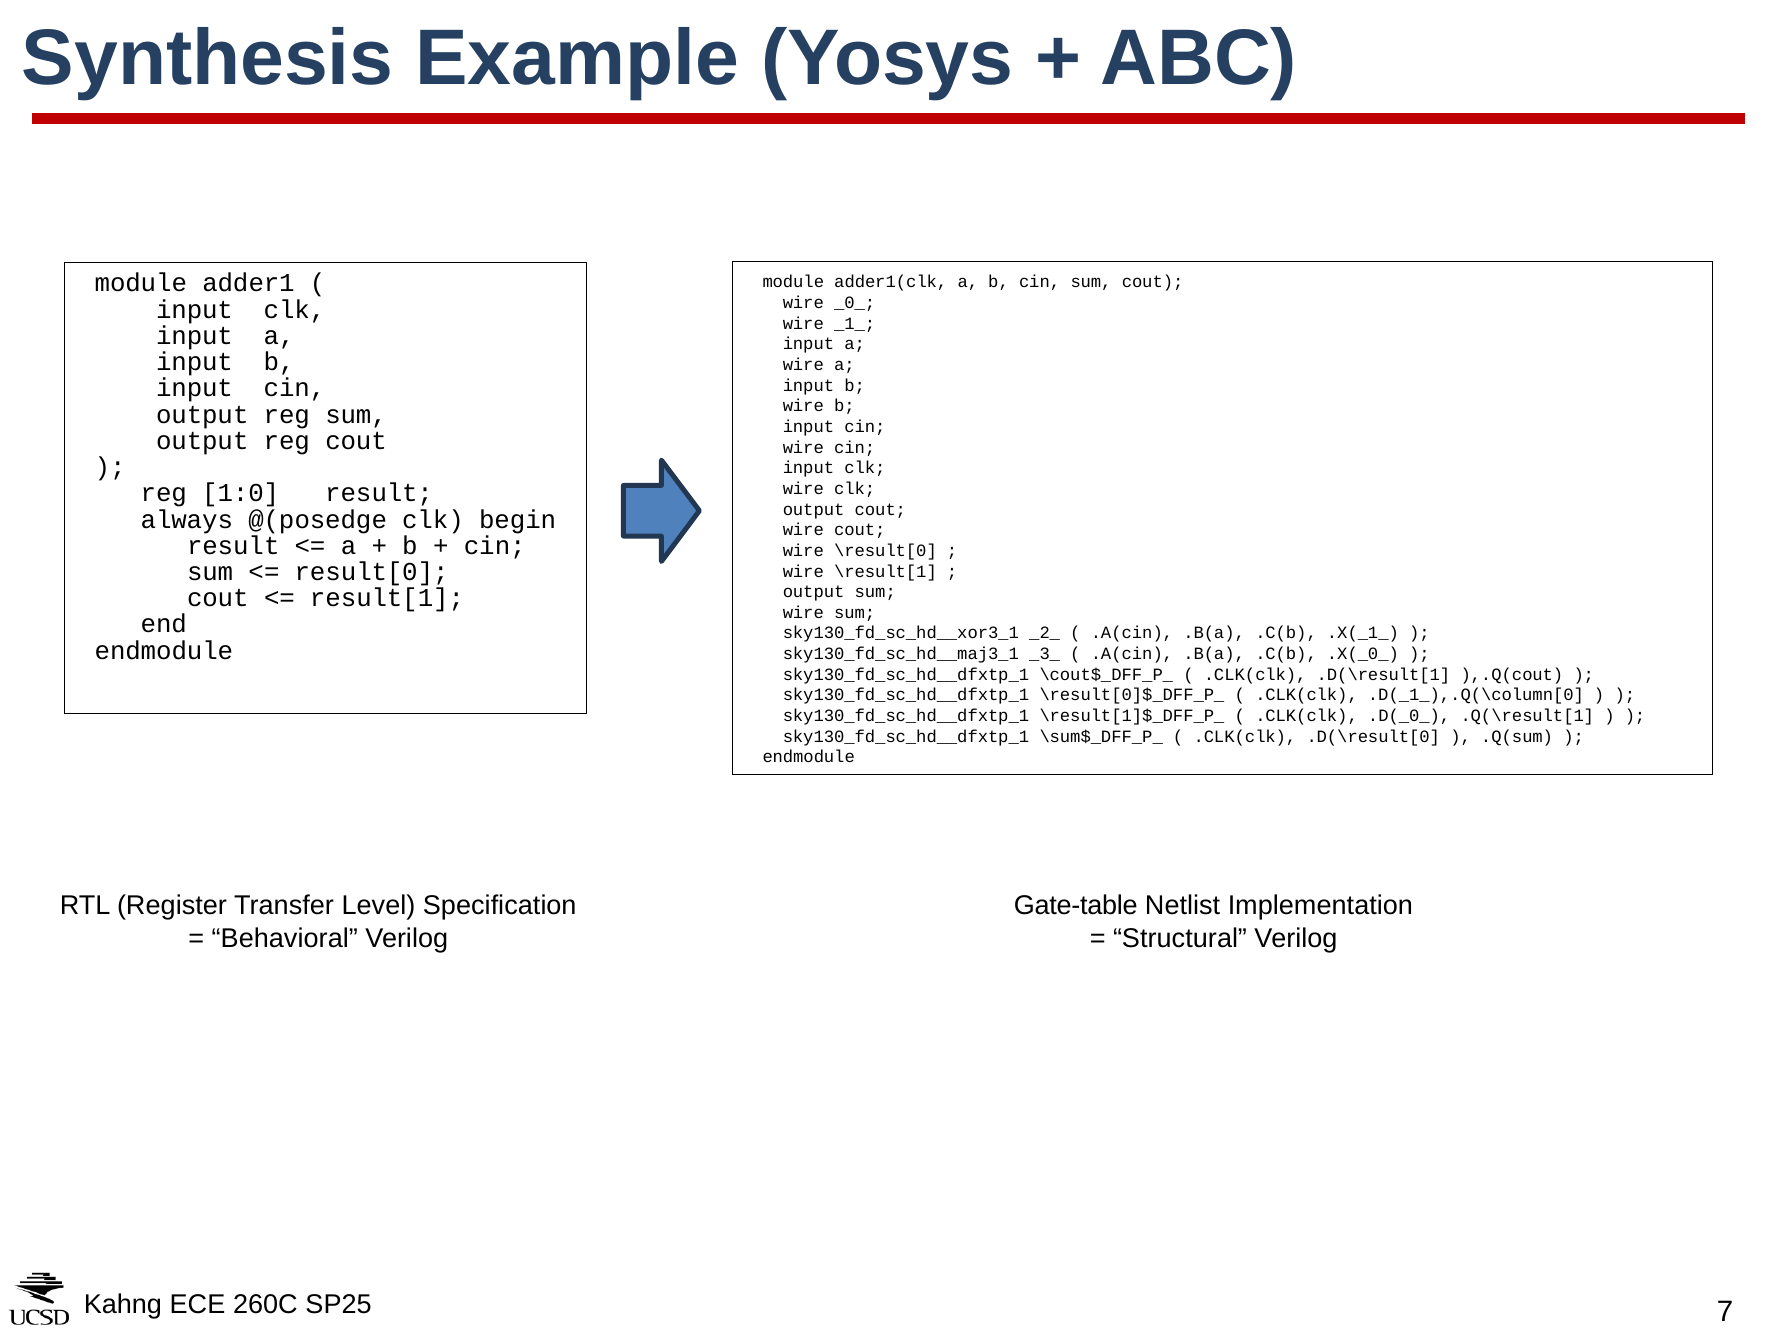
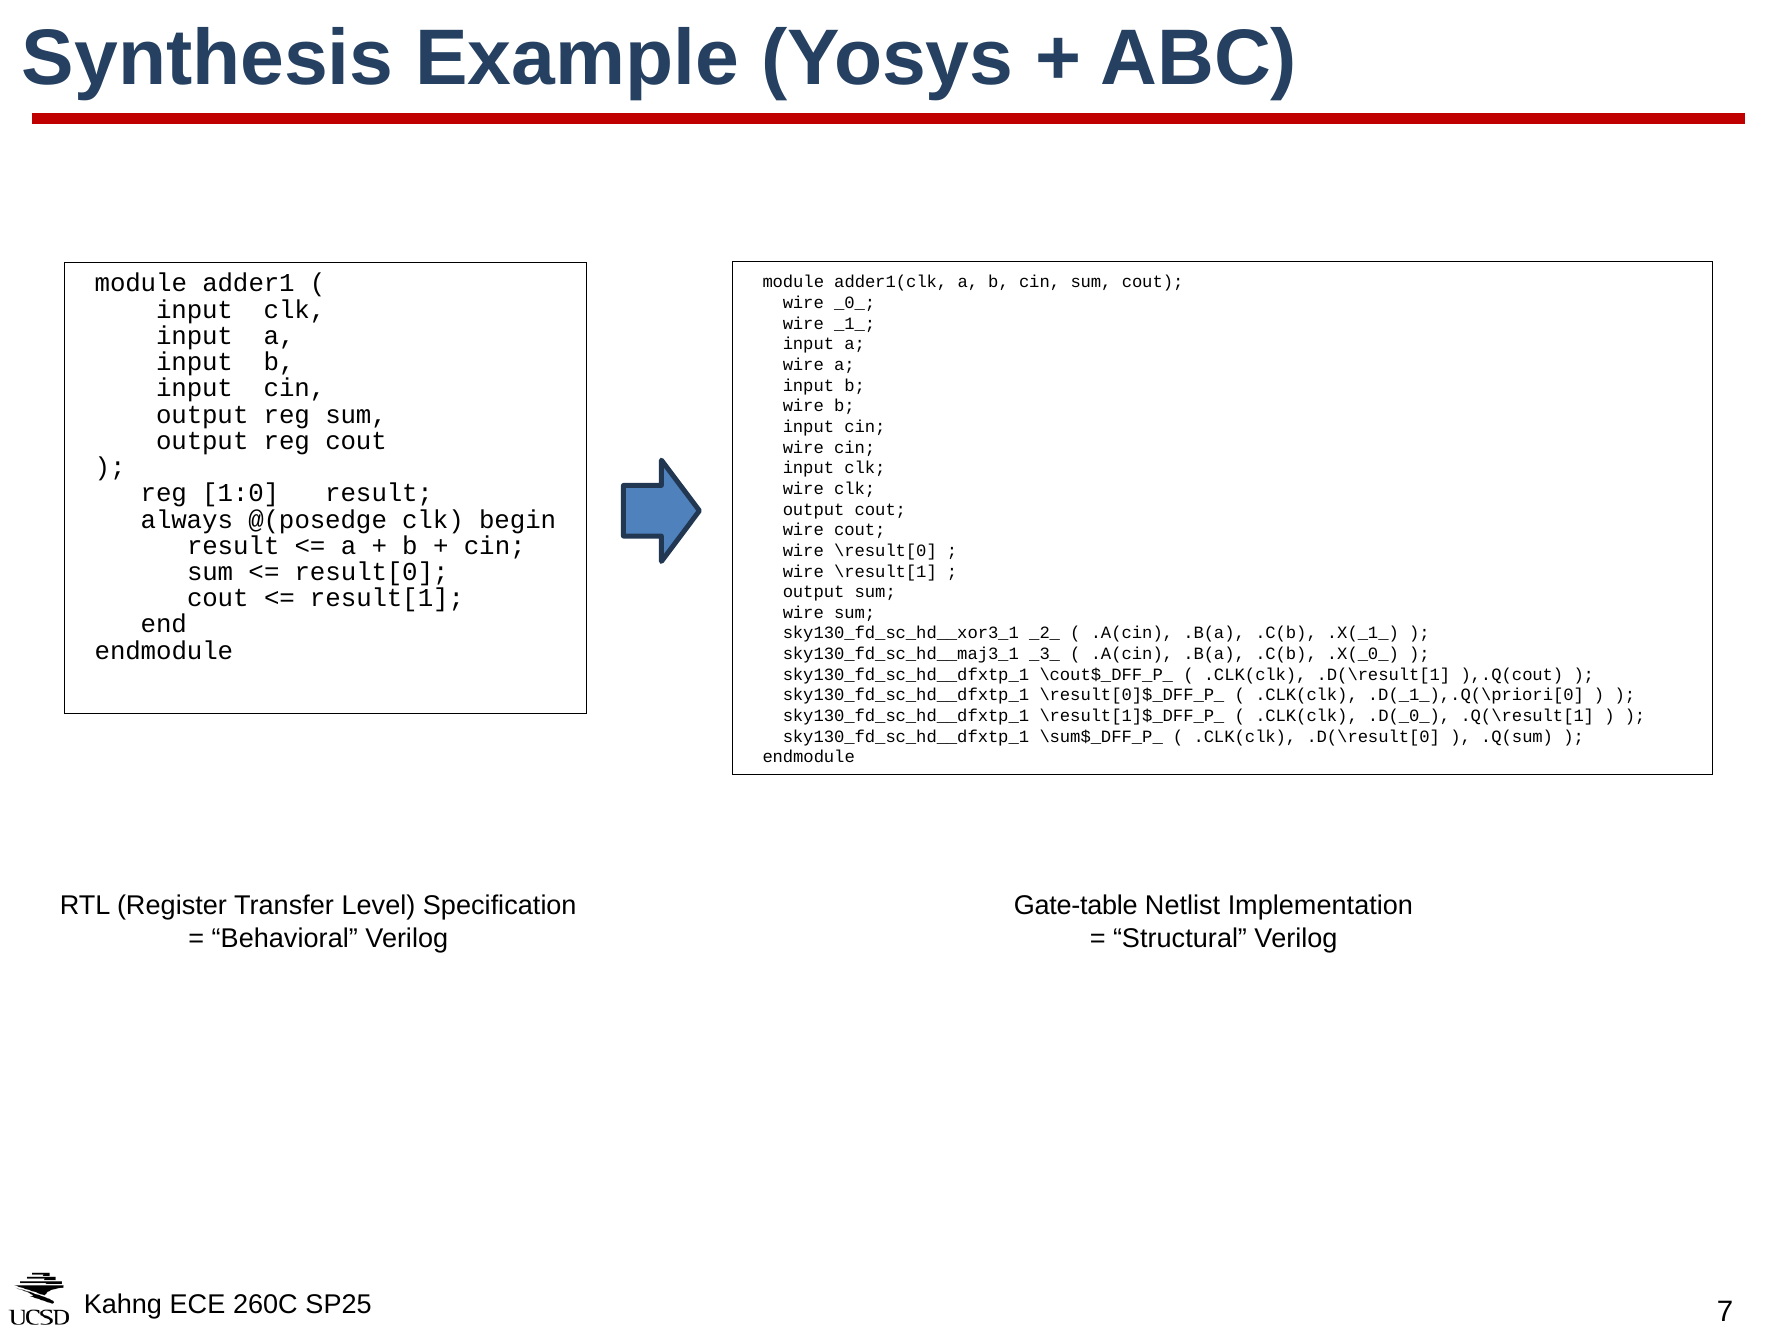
.D(_1_),.Q(\column[0: .D(_1_),.Q(\column[0 -> .D(_1_),.Q(\priori[0
